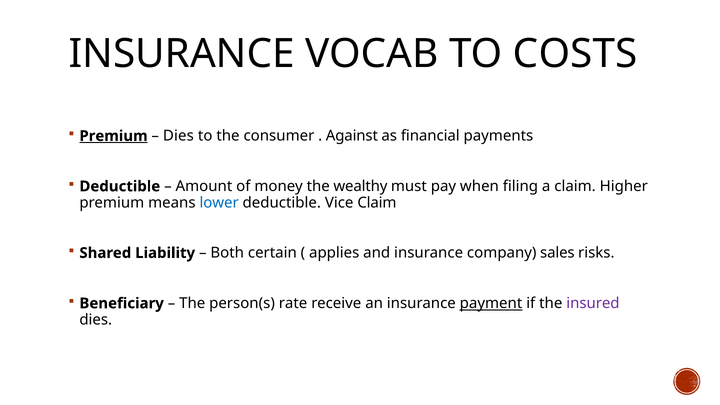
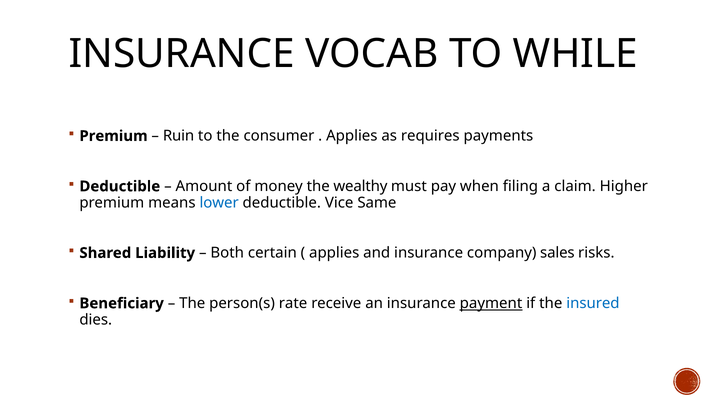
COSTS: COSTS -> WHILE
Premium at (114, 136) underline: present -> none
Dies at (178, 136): Dies -> Ruin
Against at (352, 136): Against -> Applies
financial: financial -> requires
Vice Claim: Claim -> Same
insured colour: purple -> blue
